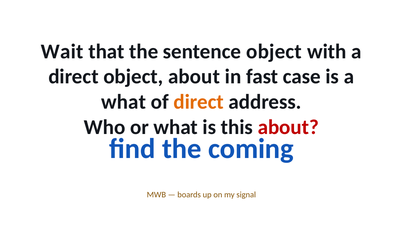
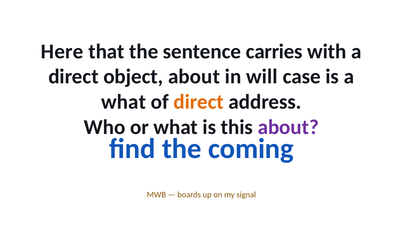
Wait: Wait -> Here
sentence object: object -> carries
fast: fast -> will
about at (288, 127) colour: red -> purple
